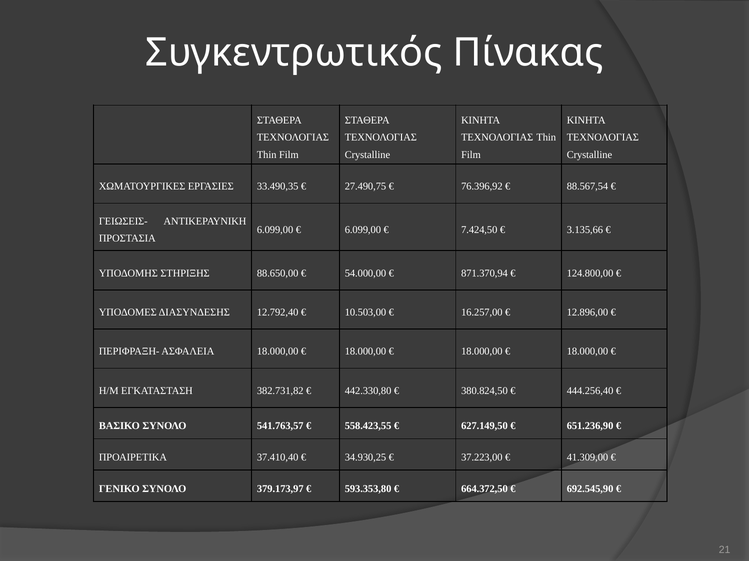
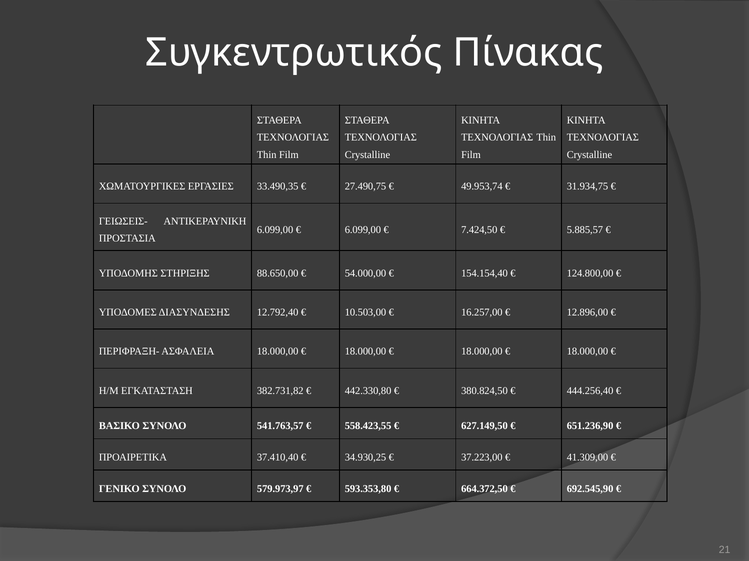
76.396,92: 76.396,92 -> 49.953,74
88.567,54: 88.567,54 -> 31.934,75
3.135,66: 3.135,66 -> 5.885,57
871.370,94: 871.370,94 -> 154.154,40
379.173,97: 379.173,97 -> 579.973,97
